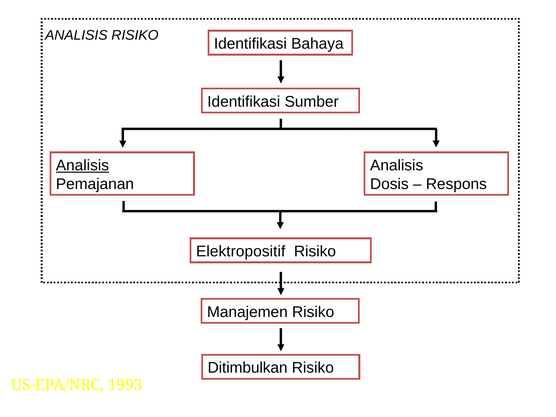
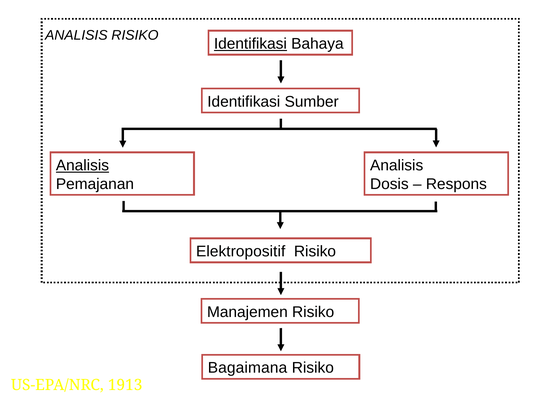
Identifikasi at (250, 44) underline: none -> present
Ditimbulkan: Ditimbulkan -> Bagaimana
1993: 1993 -> 1913
